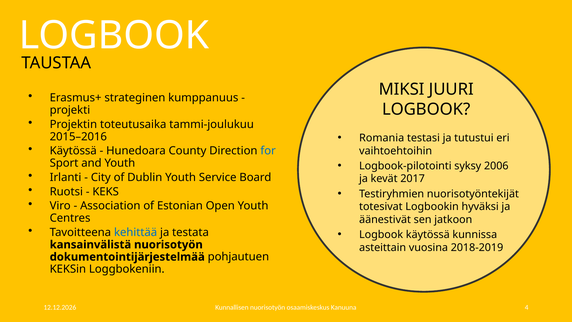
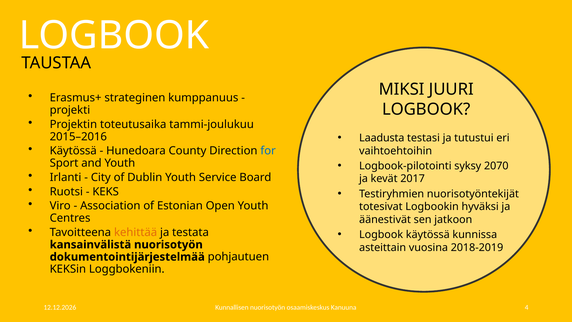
Romania: Romania -> Laadusta
2006: 2006 -> 2070
kehittää colour: blue -> orange
